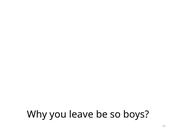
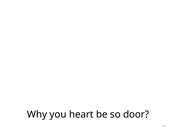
leave: leave -> heart
boys: boys -> door
